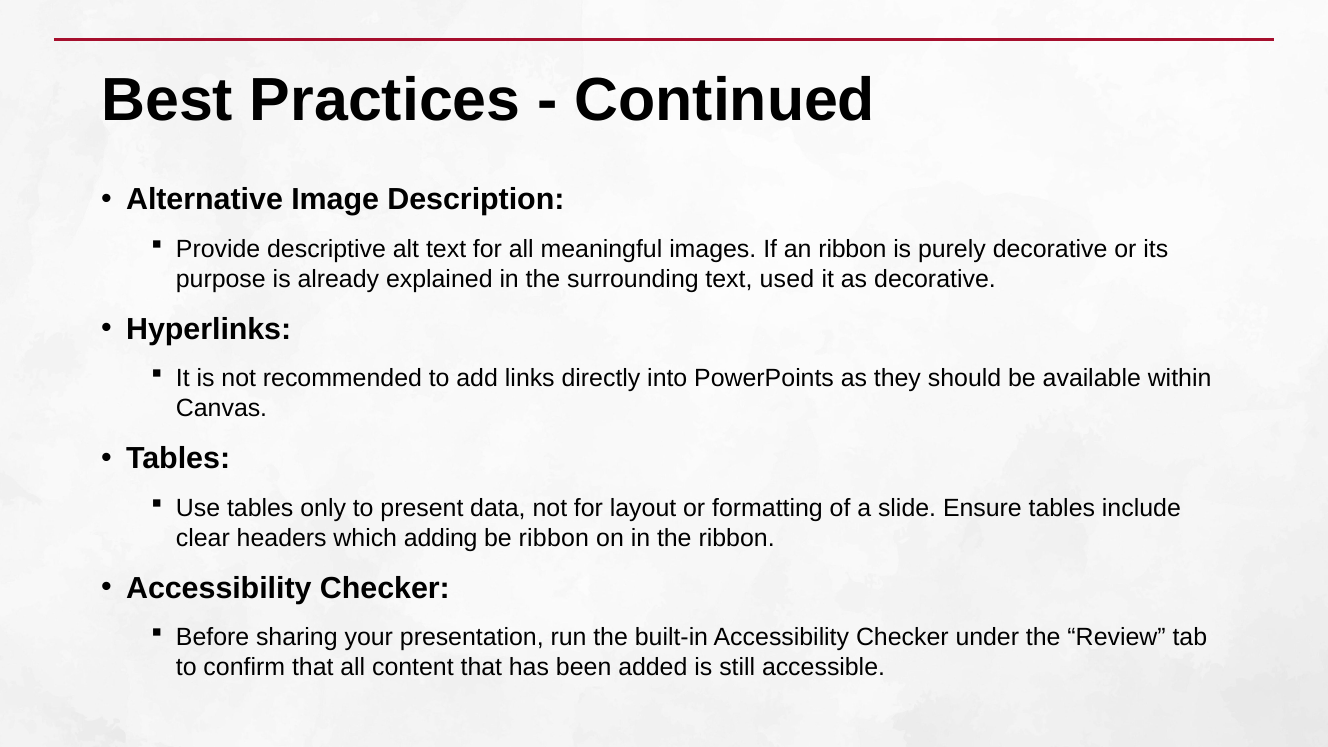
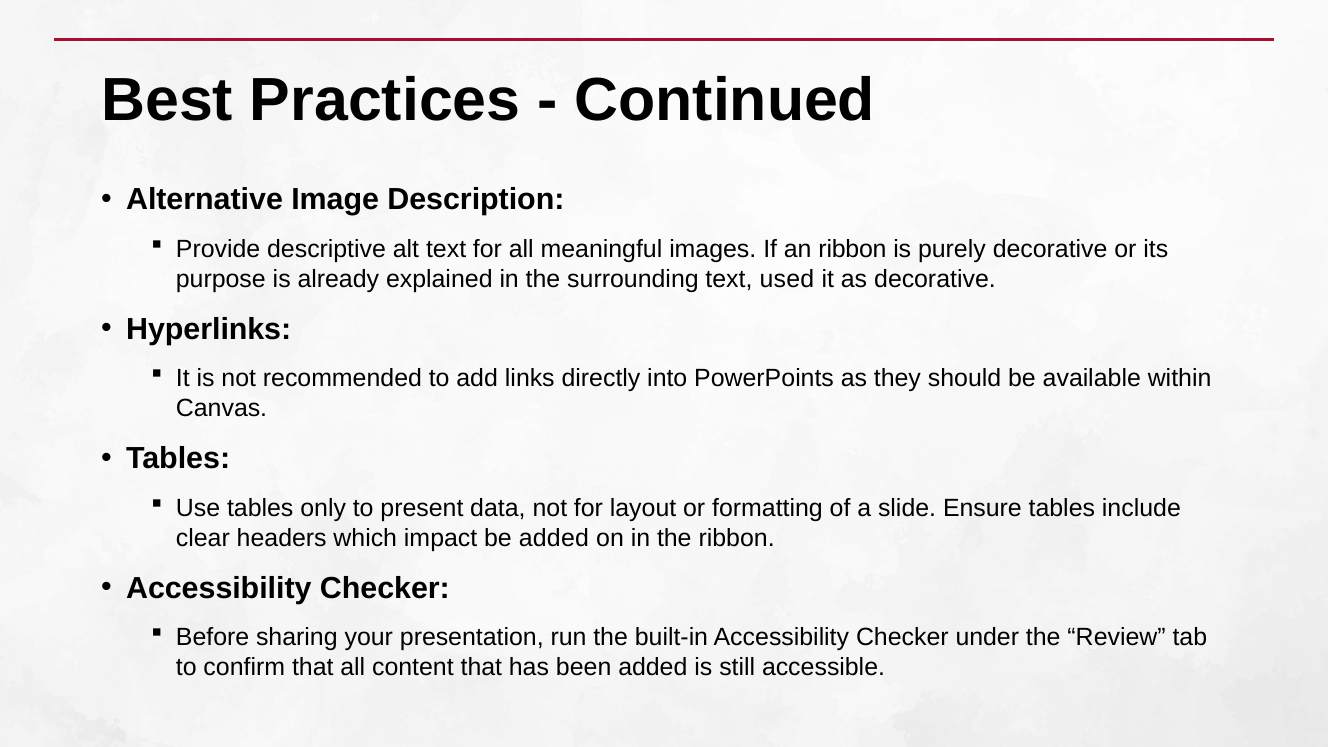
adding: adding -> impact
be ribbon: ribbon -> added
